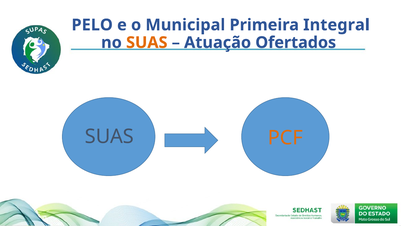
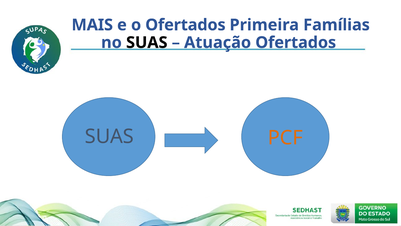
PELO: PELO -> MAIS
o Municipal: Municipal -> Ofertados
Integral: Integral -> Famílias
SUAS at (147, 42) colour: orange -> black
